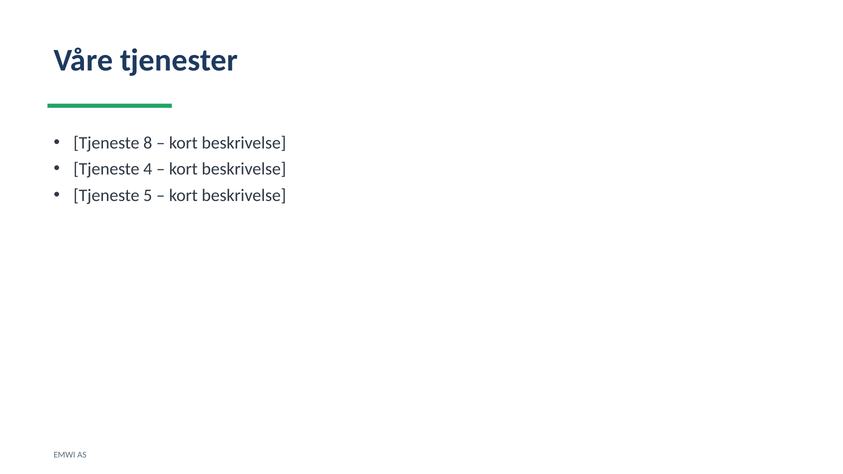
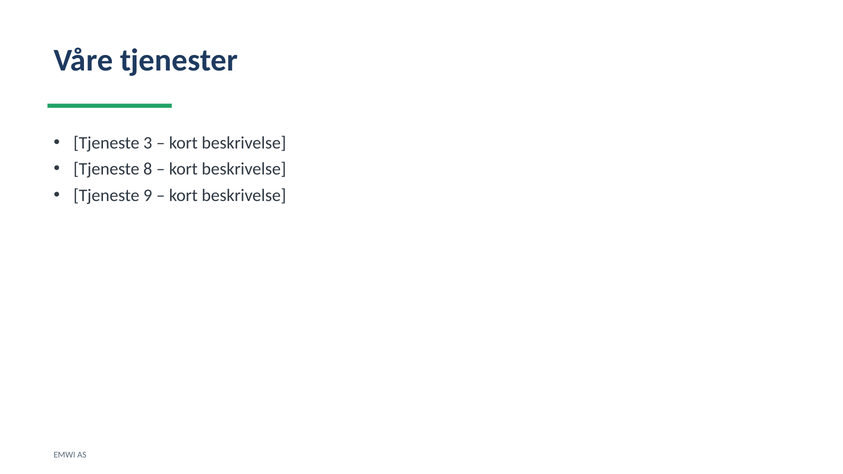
8: 8 -> 3
4: 4 -> 8
5: 5 -> 9
